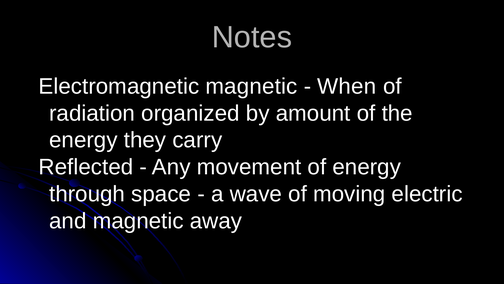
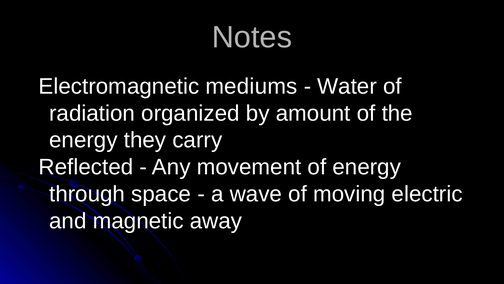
Electromagnetic magnetic: magnetic -> mediums
When: When -> Water
